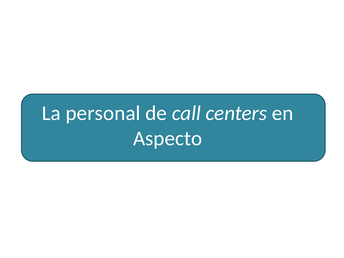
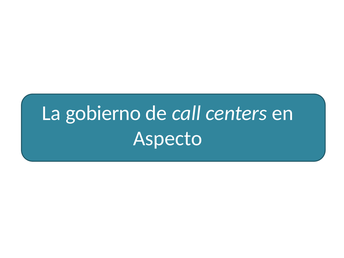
personal: personal -> gobierno
